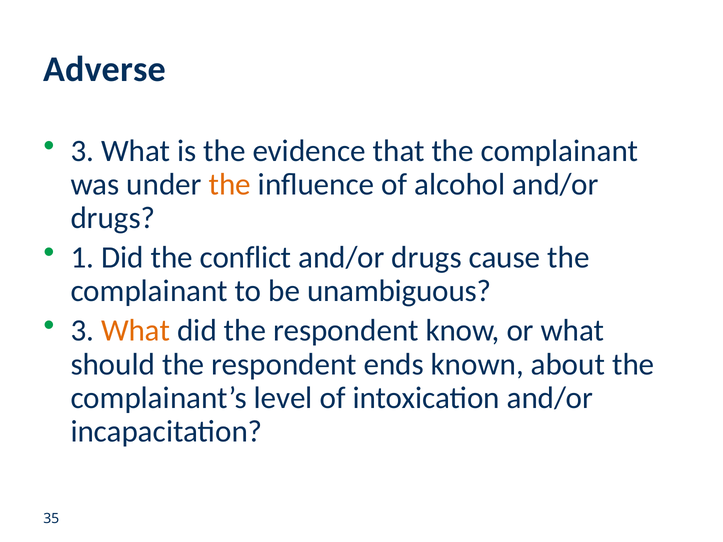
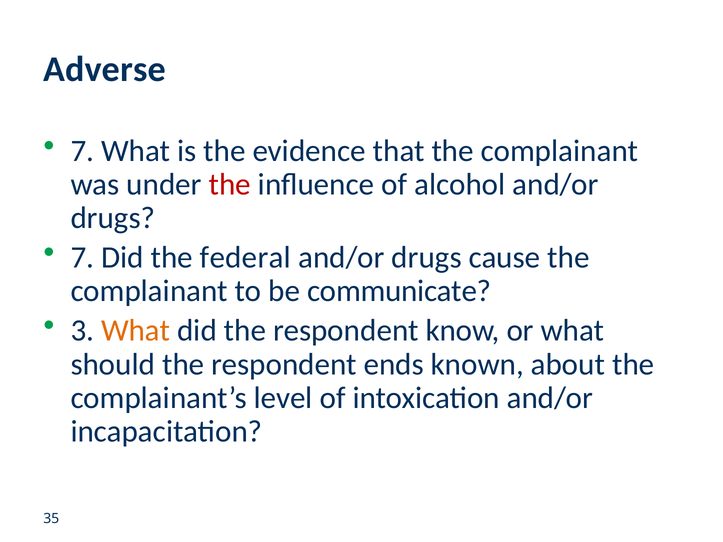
3 at (82, 151): 3 -> 7
the at (230, 185) colour: orange -> red
1 at (82, 258): 1 -> 7
conflict: conflict -> federal
unambiguous: unambiguous -> communicate
